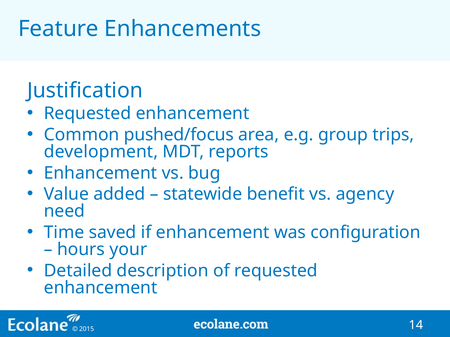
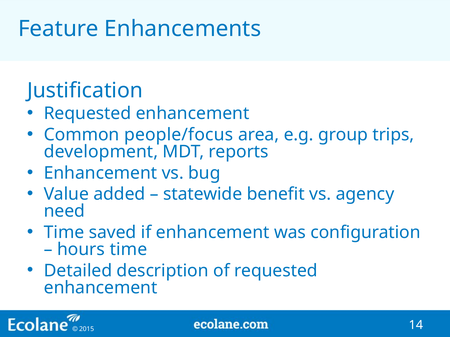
pushed/focus: pushed/focus -> people/focus
hours your: your -> time
